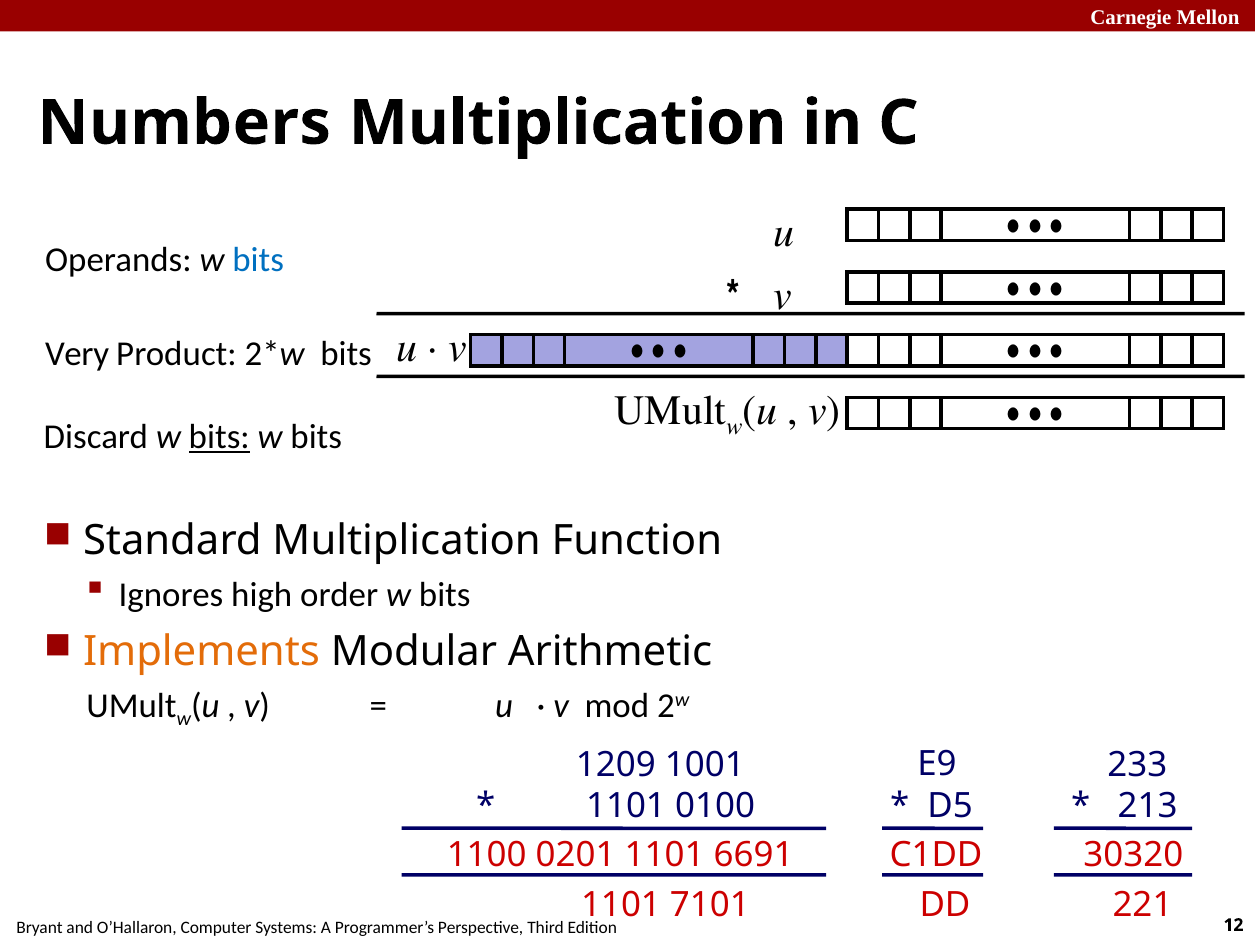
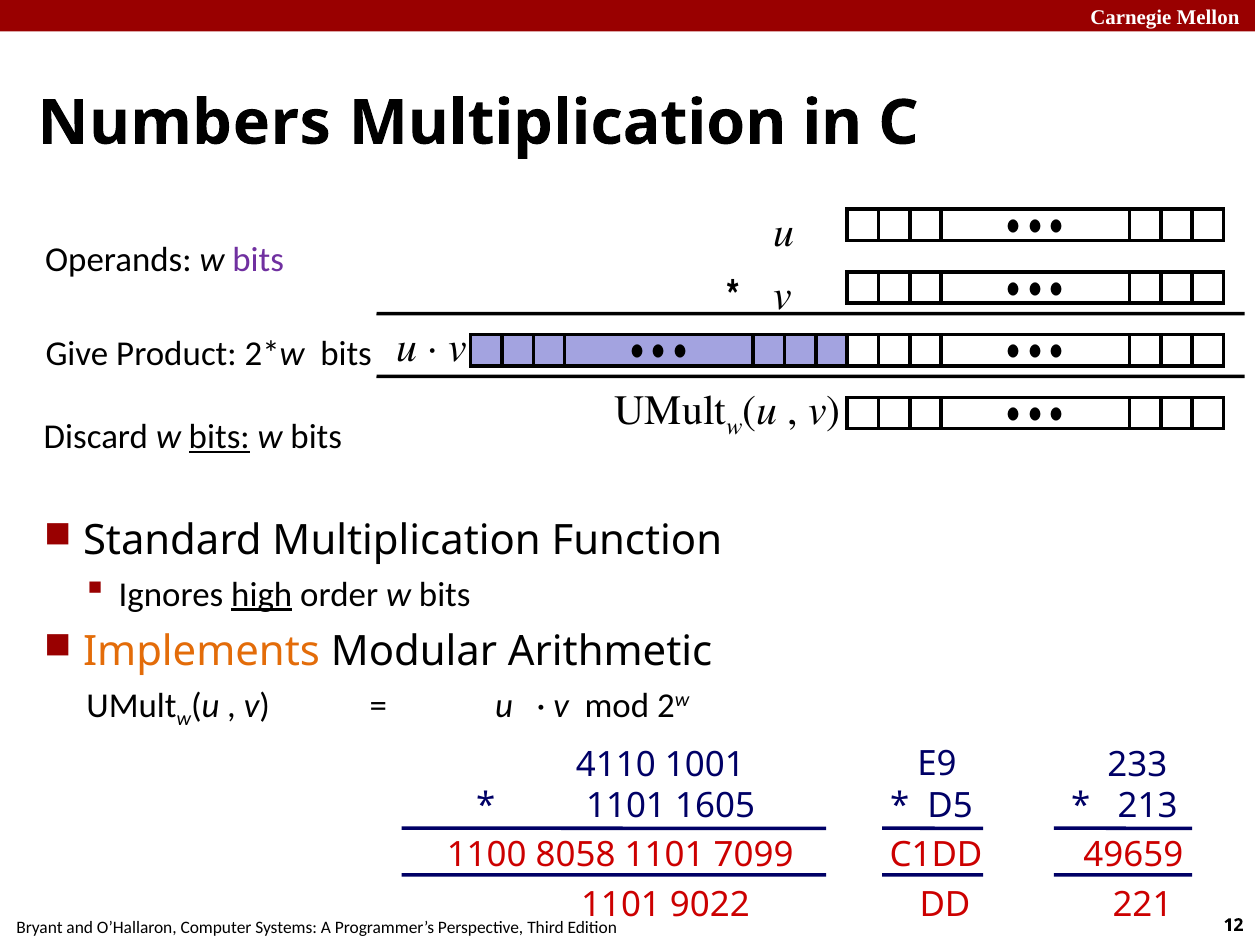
bits at (258, 260) colour: blue -> purple
Very: Very -> Give
high underline: none -> present
1209: 1209 -> 4110
0100: 0100 -> 1605
0201: 0201 -> 8058
6691: 6691 -> 7099
30320: 30320 -> 49659
7101: 7101 -> 9022
